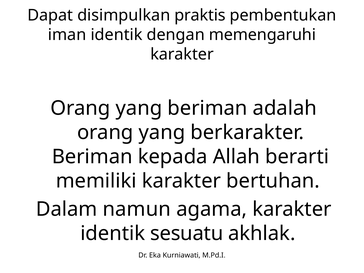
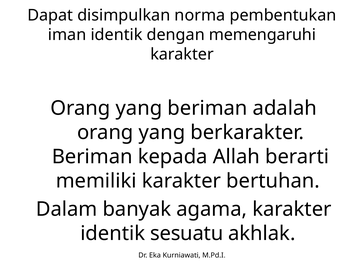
praktis: praktis -> norma
namun: namun -> banyak
